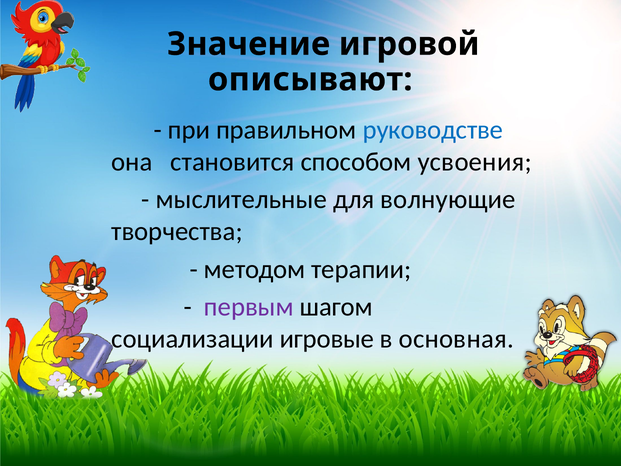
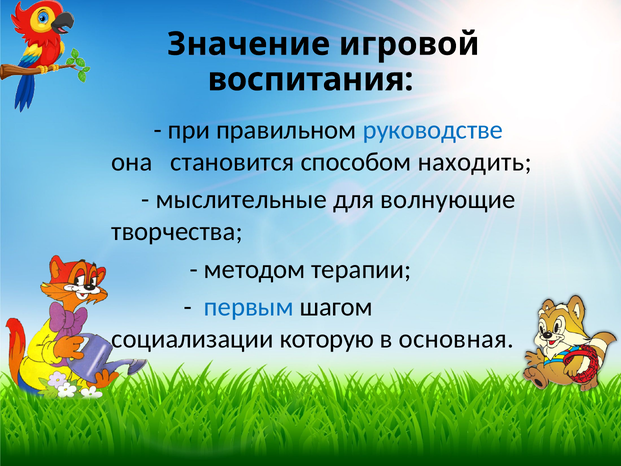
описывают: описывают -> воспитания
усвоения: усвоения -> находить
первым colour: purple -> blue
игровые: игровые -> которую
